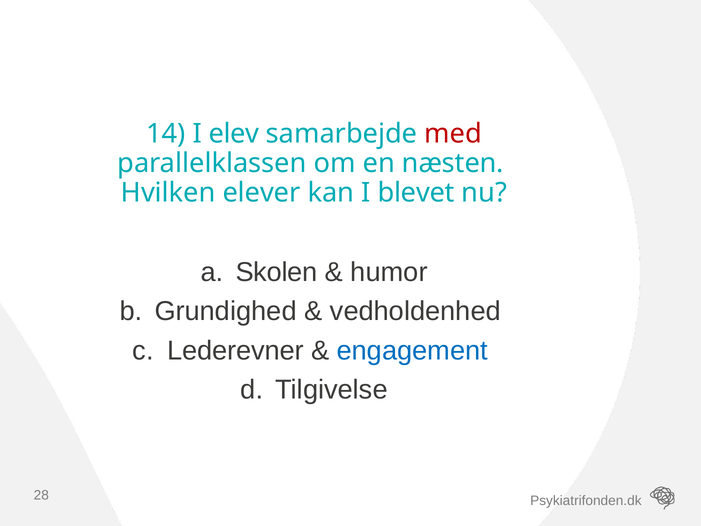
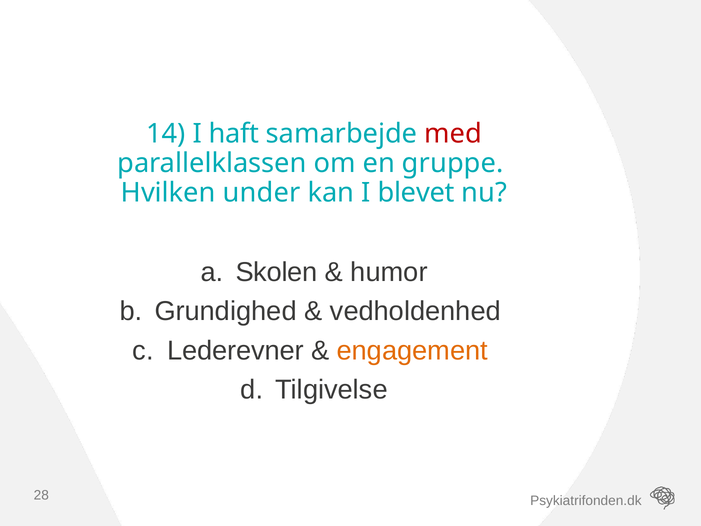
elev: elev -> haft
næsten: næsten -> gruppe
elever: elever -> under
engagement colour: blue -> orange
